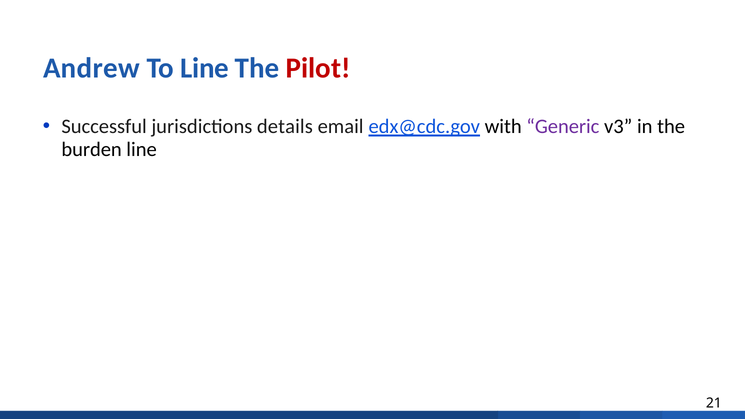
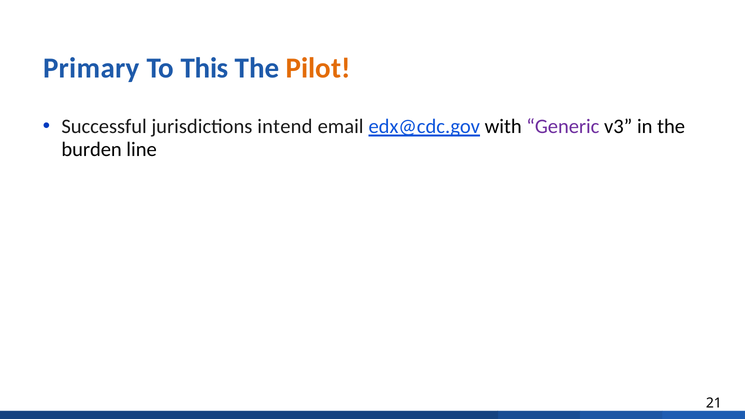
Andrew: Andrew -> Primary
To Line: Line -> This
Pilot colour: red -> orange
details: details -> intend
